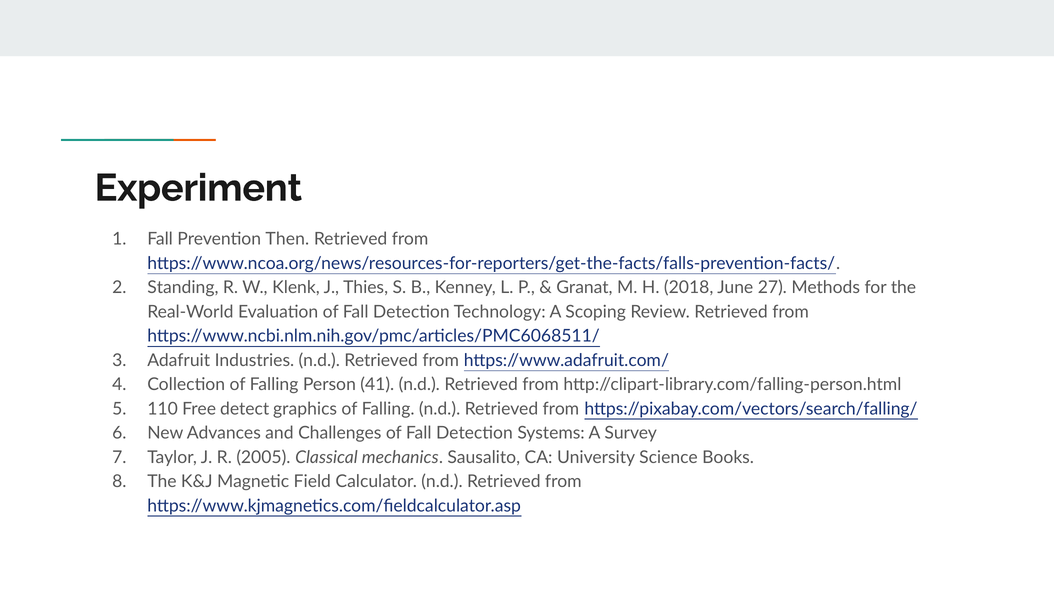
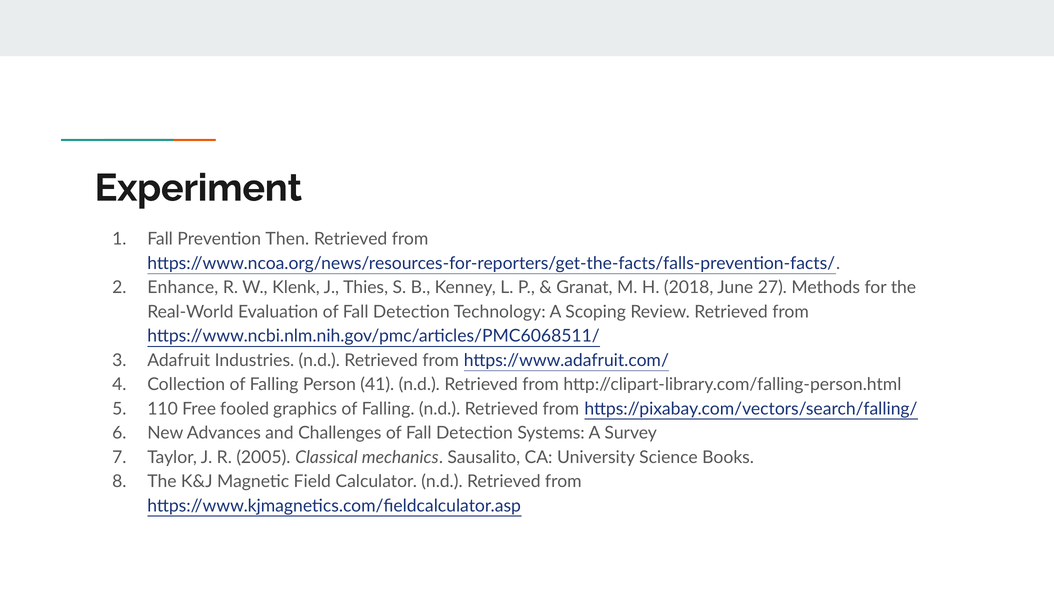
Standing: Standing -> Enhance
detect: detect -> fooled
